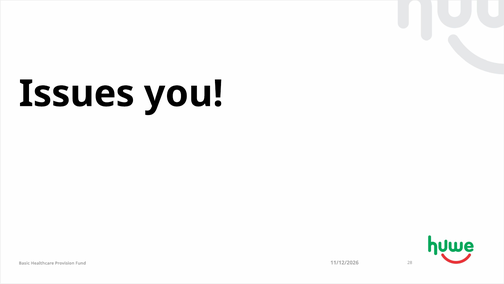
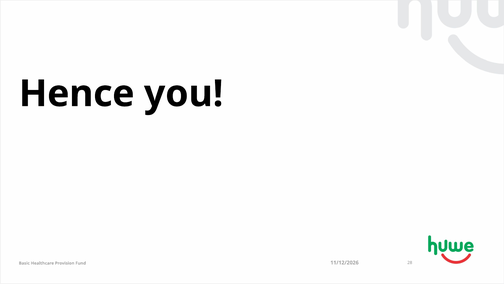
Issues: Issues -> Hence
